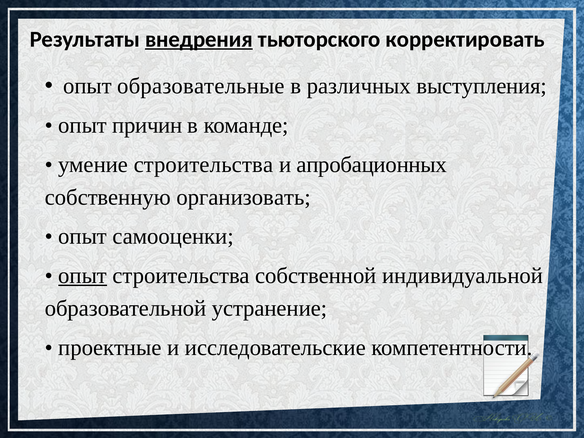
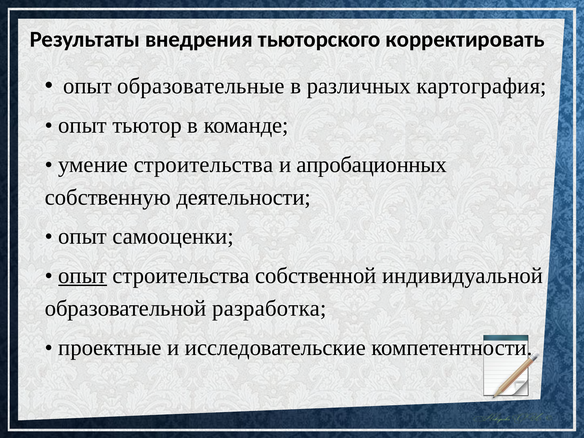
внедрения underline: present -> none
выступления: выступления -> картография
причин: причин -> тьютор
организовать: организовать -> деятельности
устранение: устранение -> разработка
